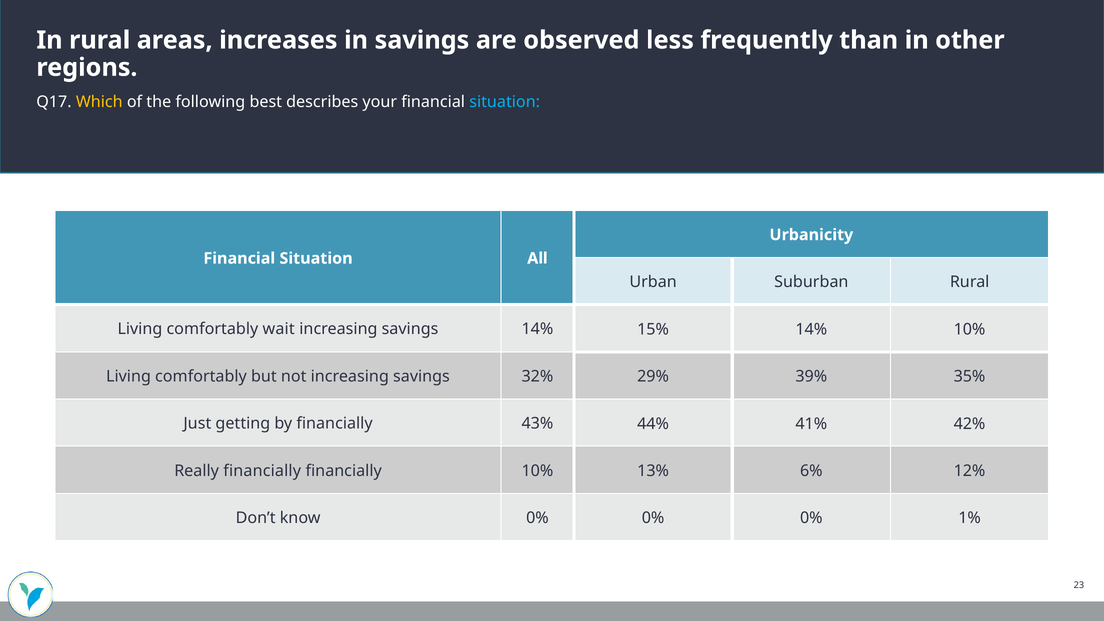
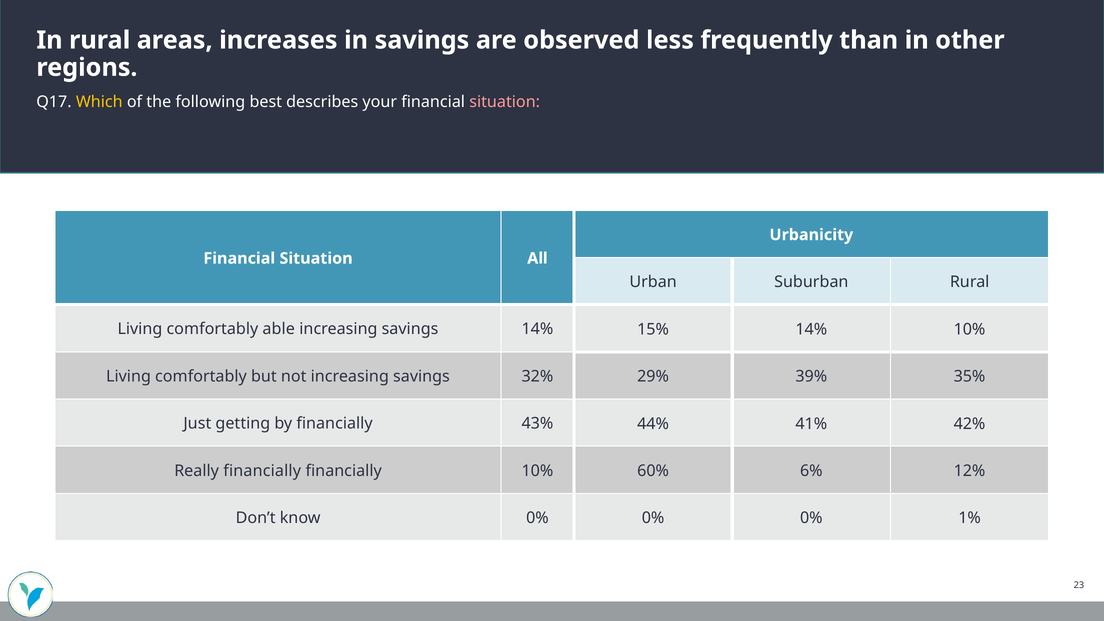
situation at (505, 102) colour: light blue -> pink
wait: wait -> able
13%: 13% -> 60%
